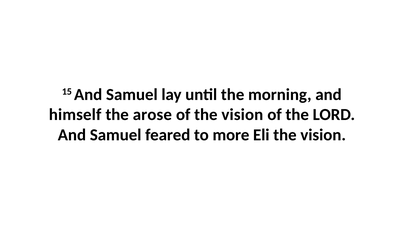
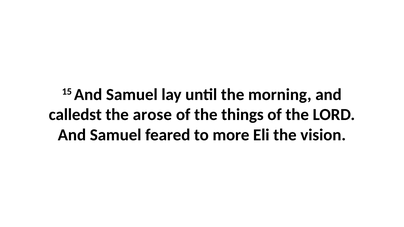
himself: himself -> calledst
of the vision: vision -> things
